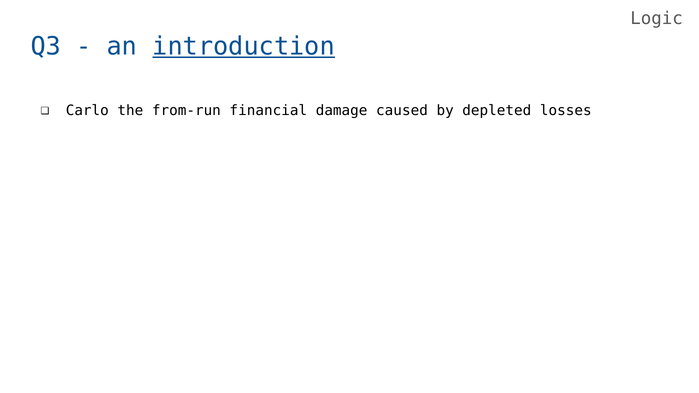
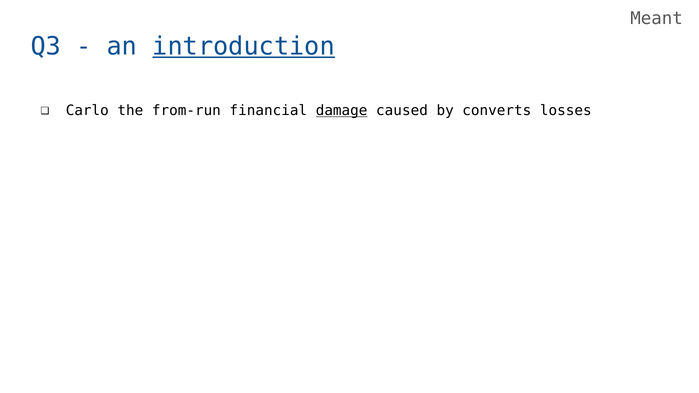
Logic: Logic -> Meant
damage underline: none -> present
depleted: depleted -> converts
